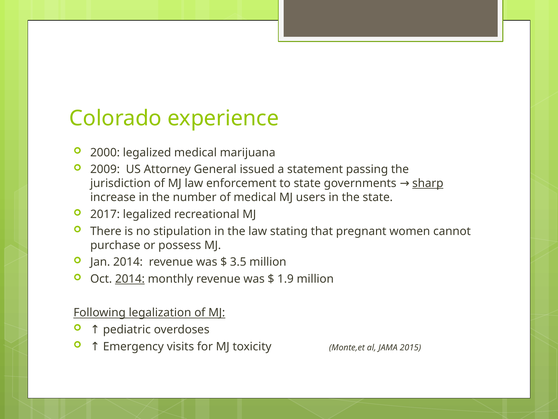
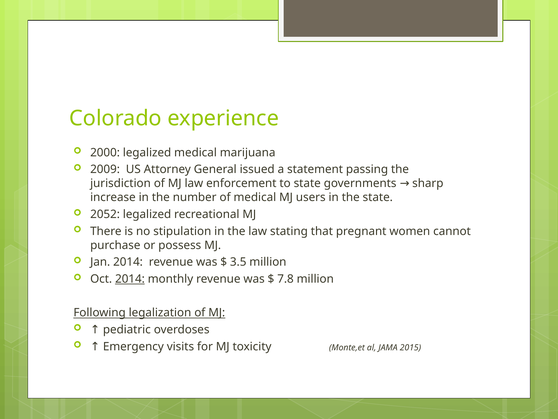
sharp underline: present -> none
2017: 2017 -> 2052
1.9: 1.9 -> 7.8
